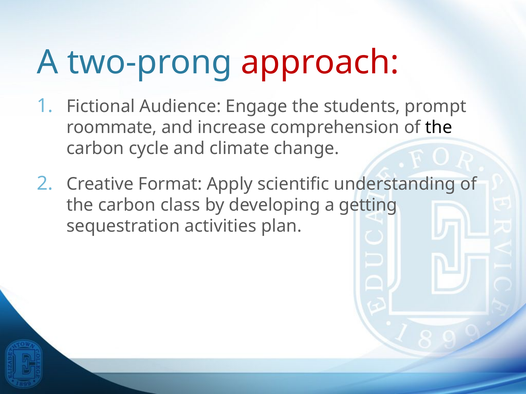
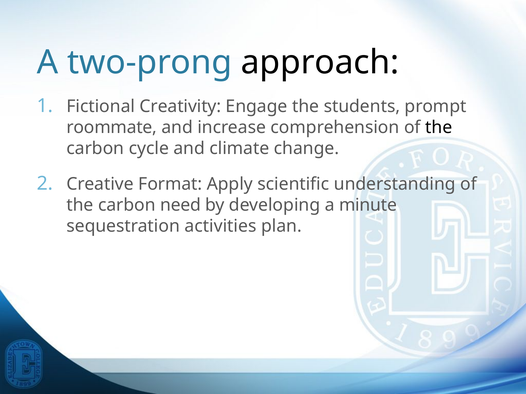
approach colour: red -> black
Audience: Audience -> Creativity
class: class -> need
getting: getting -> minute
